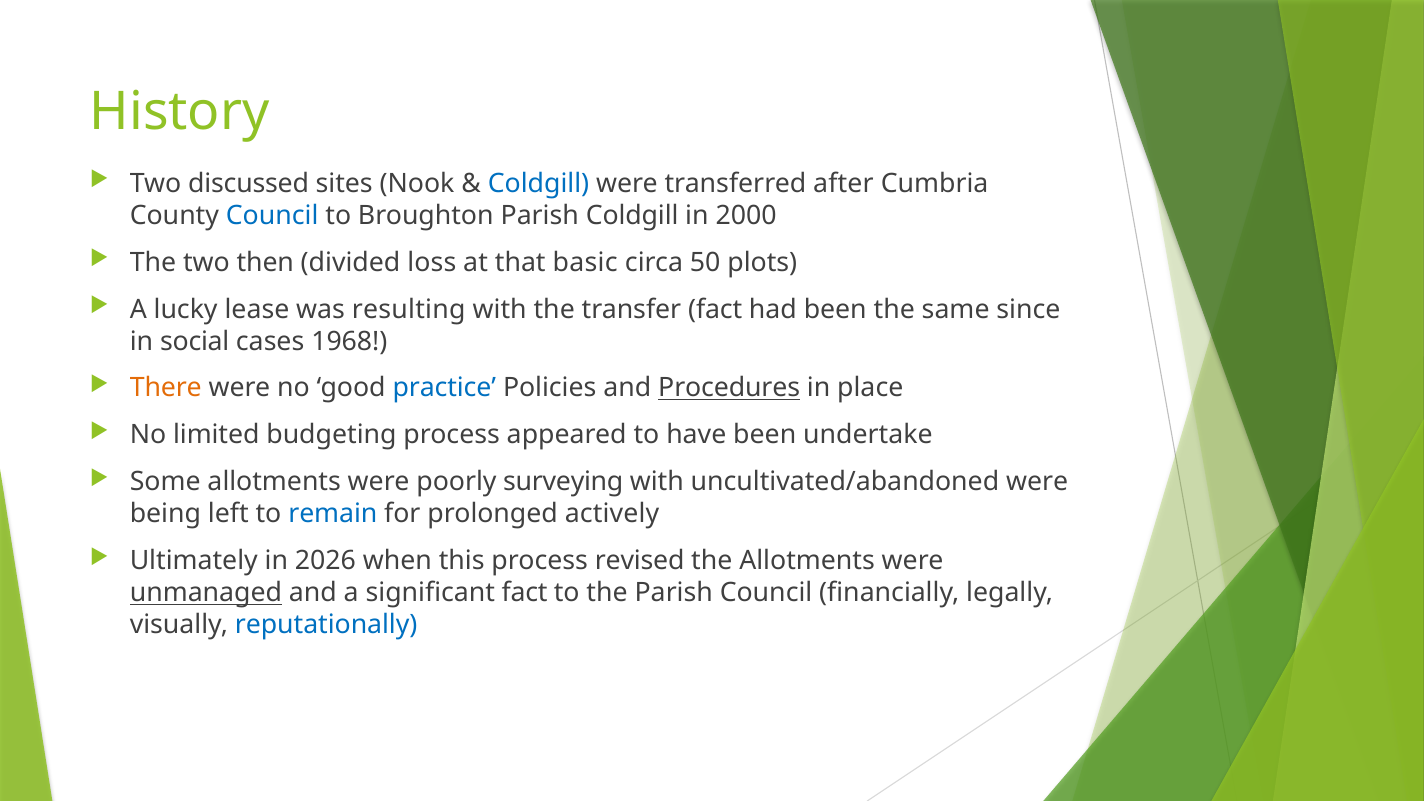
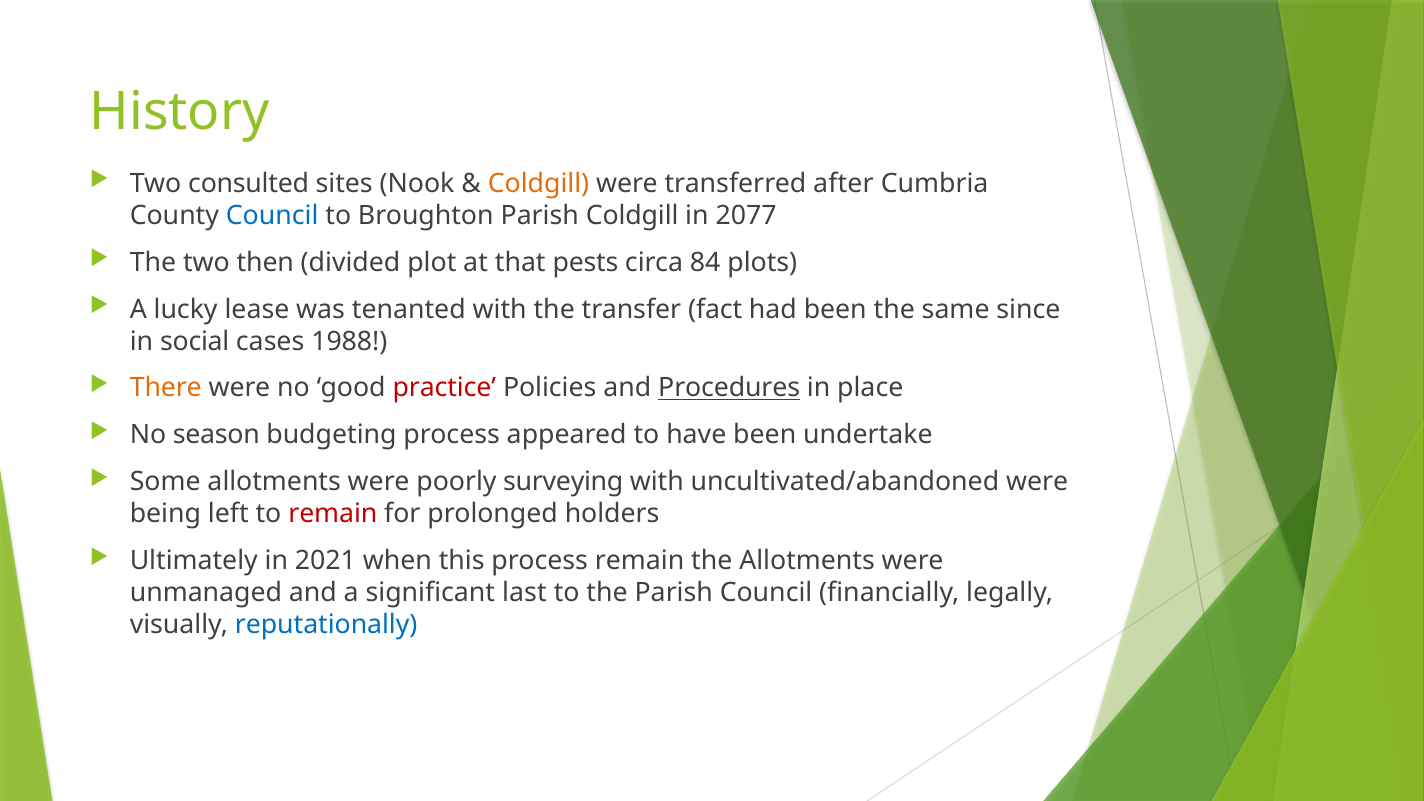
discussed: discussed -> consulted
Coldgill at (539, 183) colour: blue -> orange
2000: 2000 -> 2077
loss: loss -> plot
basic: basic -> pests
50: 50 -> 84
resulting: resulting -> tenanted
1968: 1968 -> 1988
practice colour: blue -> red
limited: limited -> season
remain at (333, 514) colour: blue -> red
actively: actively -> holders
2026: 2026 -> 2021
process revised: revised -> remain
unmanaged underline: present -> none
significant fact: fact -> last
